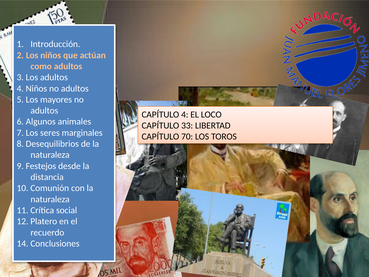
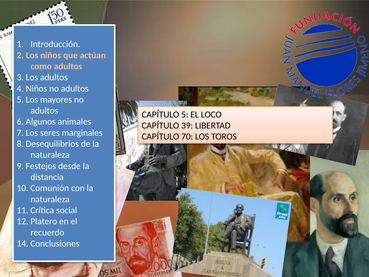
CAPÍTULO 4: 4 -> 5
33: 33 -> 39
